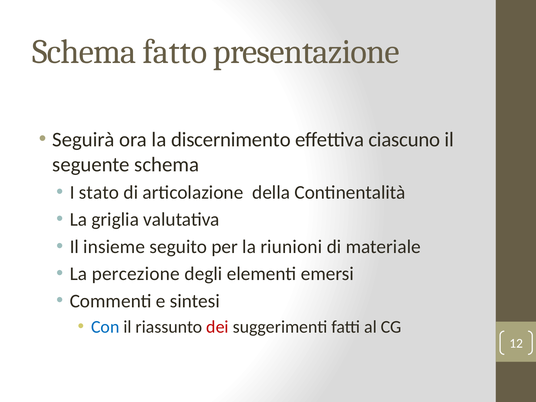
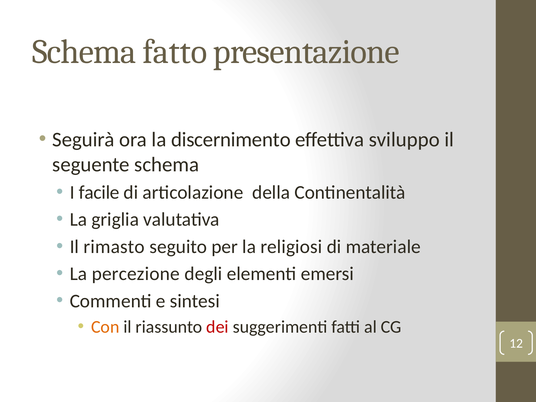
ciascuno: ciascuno -> sviluppo
stato: stato -> facile
insieme: insieme -> rimasto
riunioni: riunioni -> religiosi
Con colour: blue -> orange
